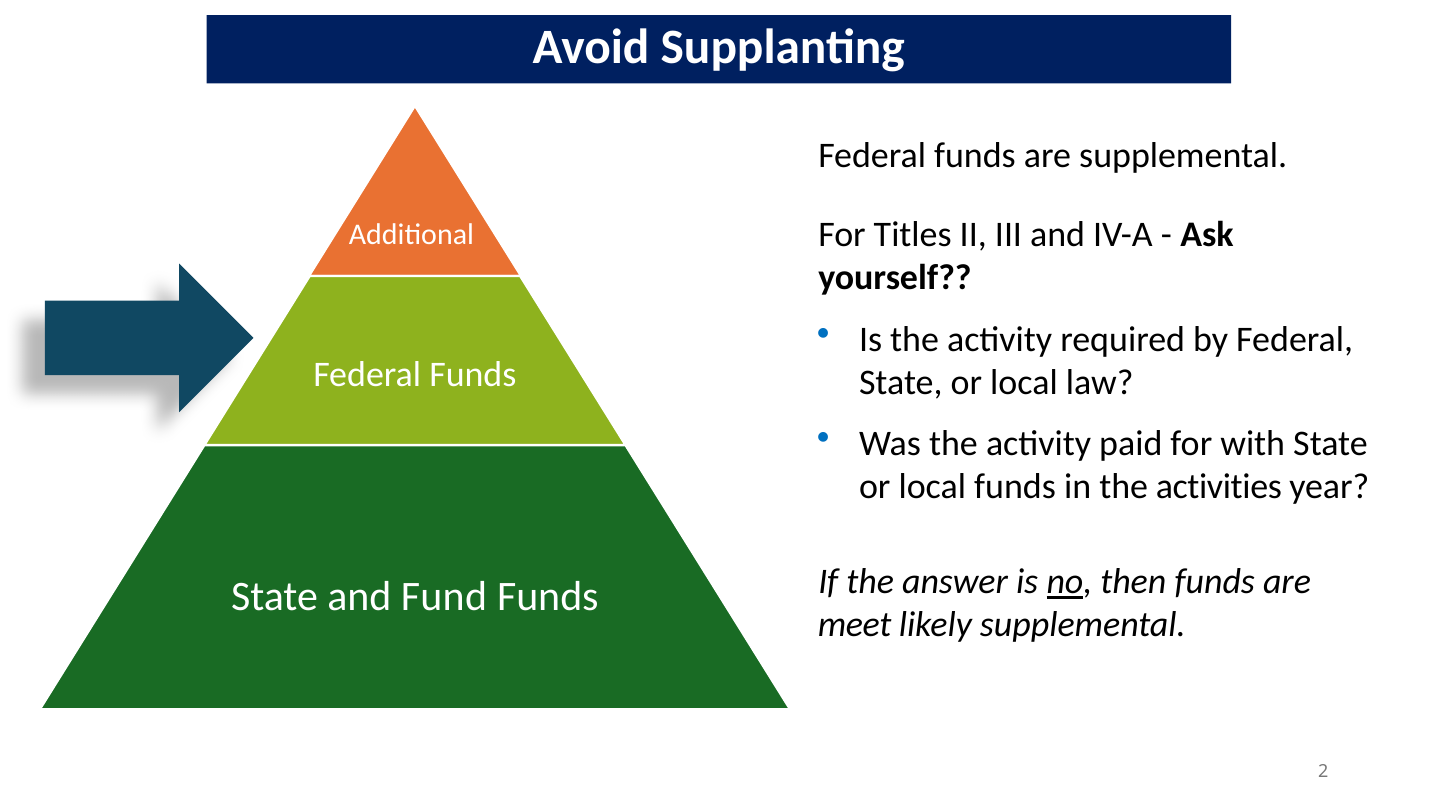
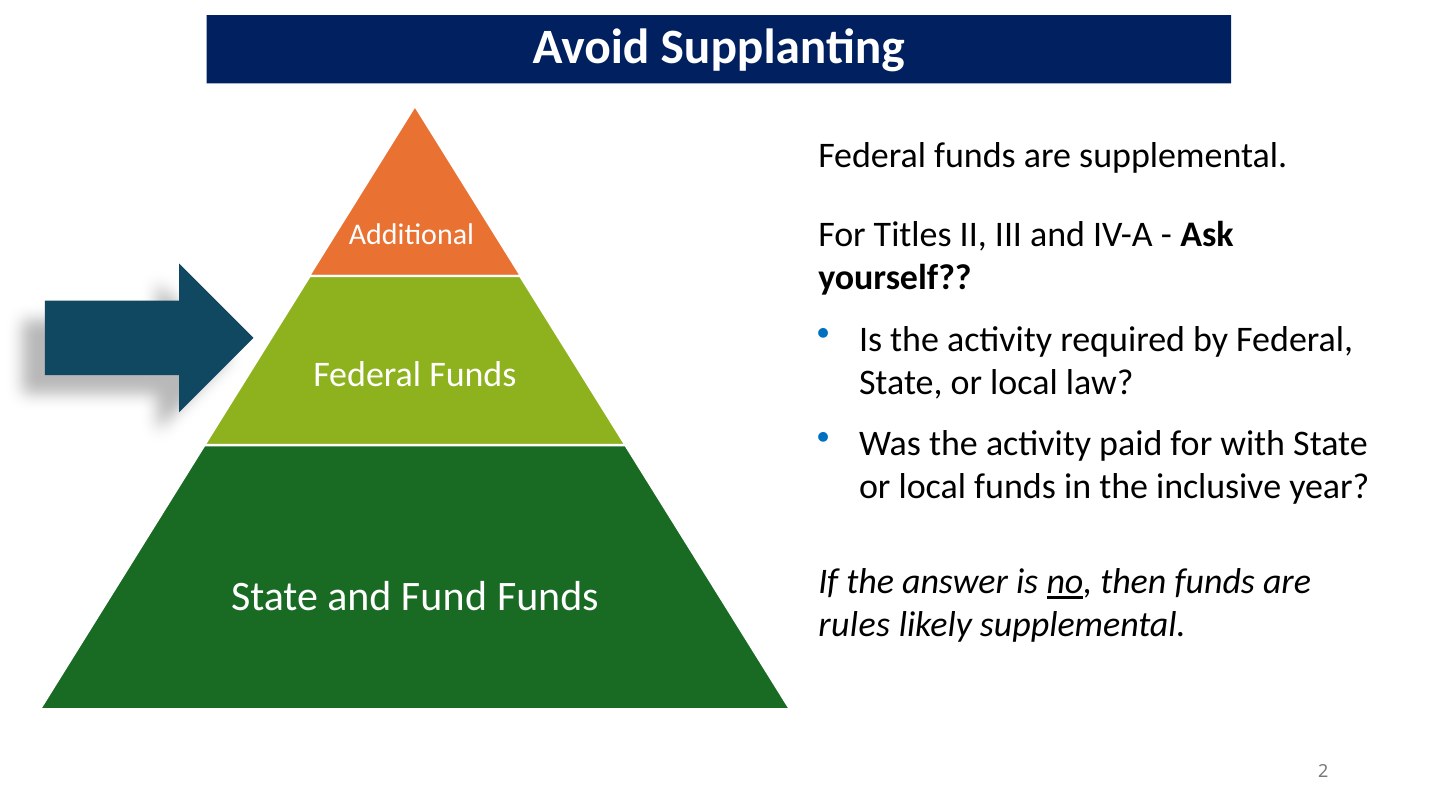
activities: activities -> inclusive
meet: meet -> rules
